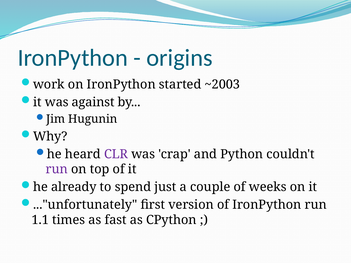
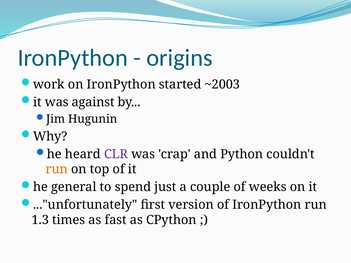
run at (57, 169) colour: purple -> orange
already: already -> general
1.1: 1.1 -> 1.3
